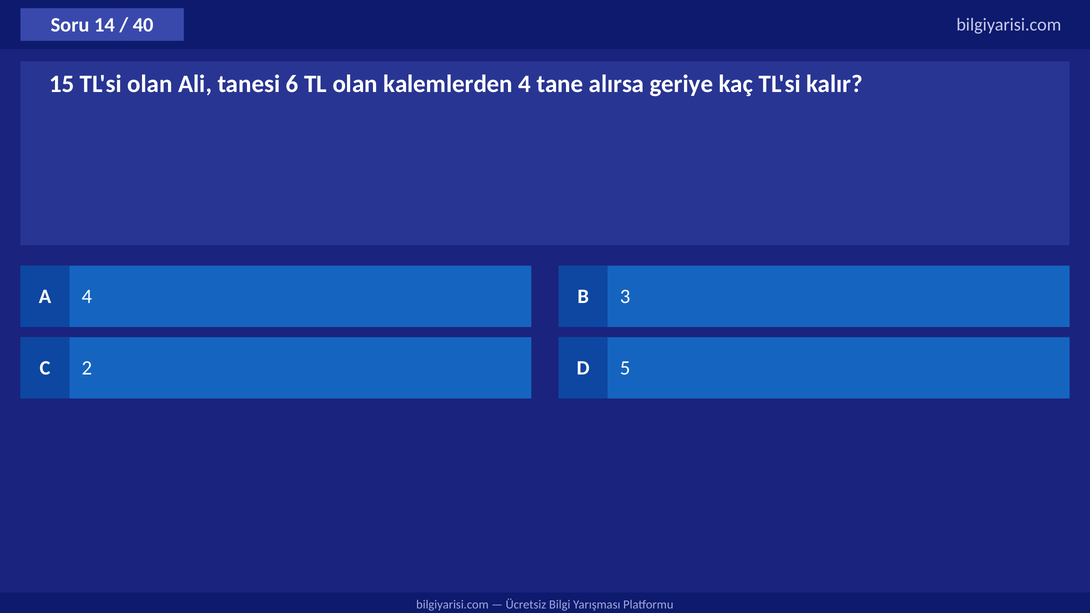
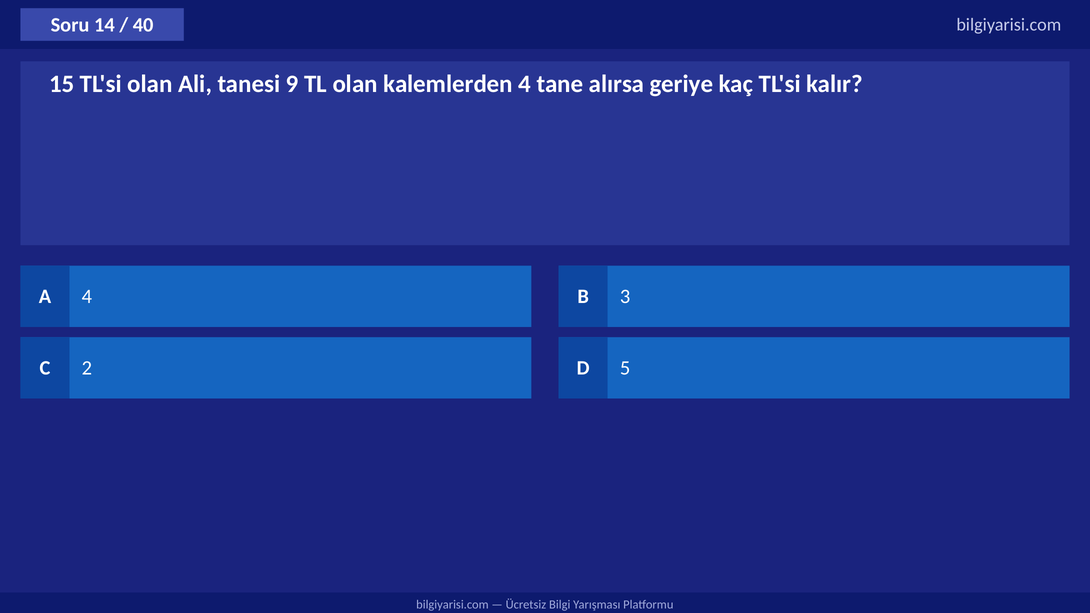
6: 6 -> 9
